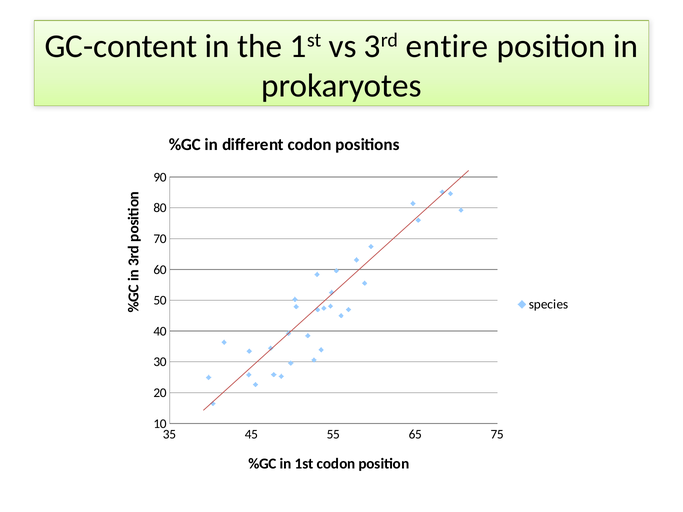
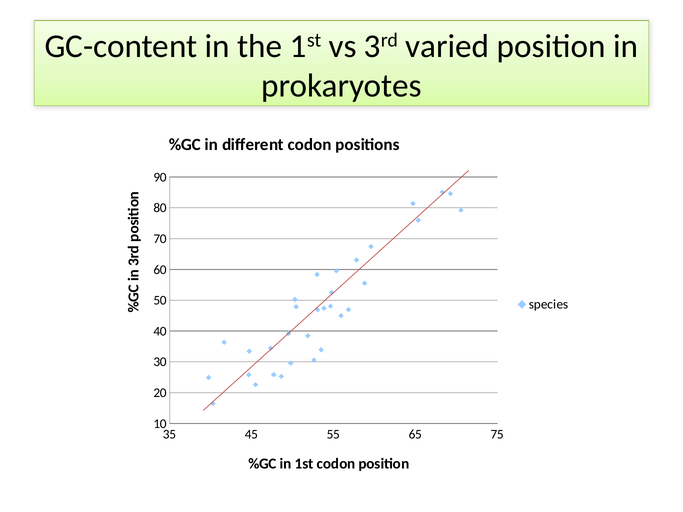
entire: entire -> varied
